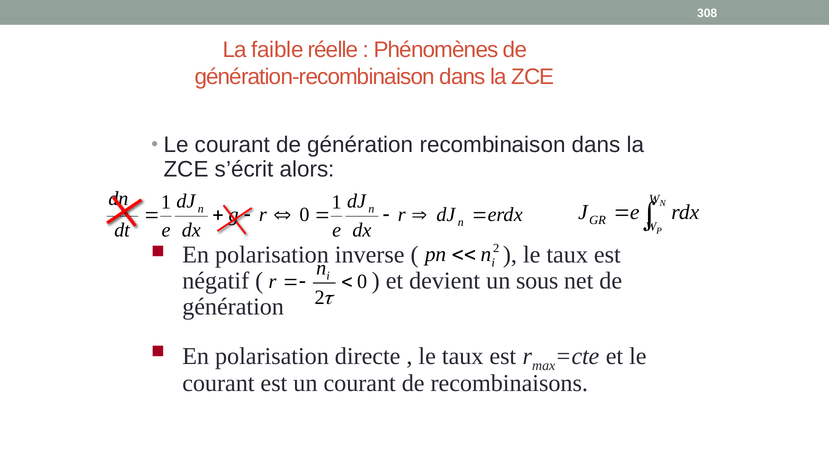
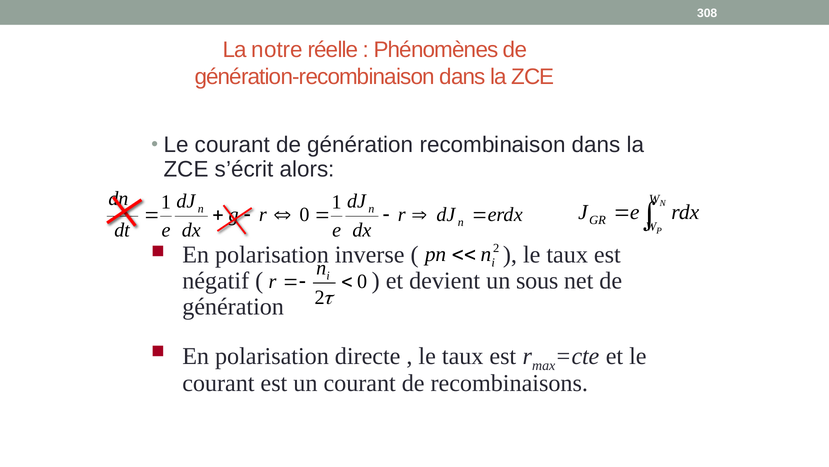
faible: faible -> notre
